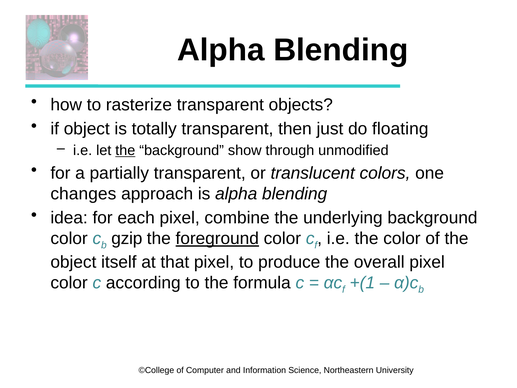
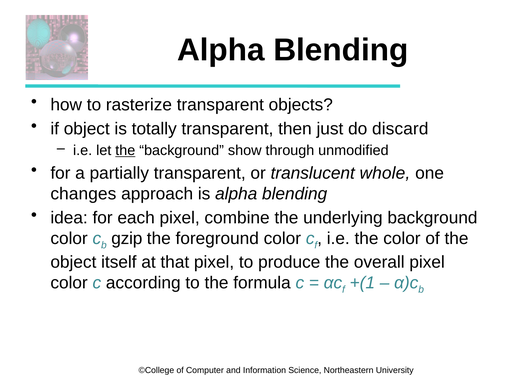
floating: floating -> discard
colors: colors -> whole
foreground underline: present -> none
